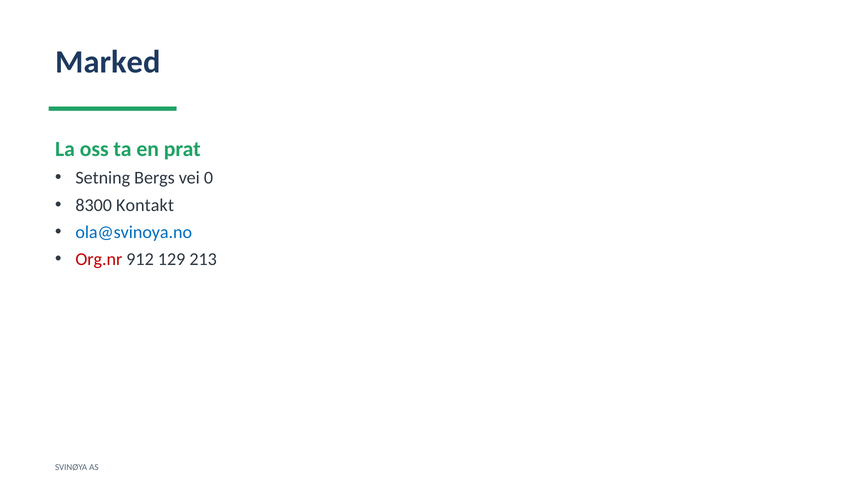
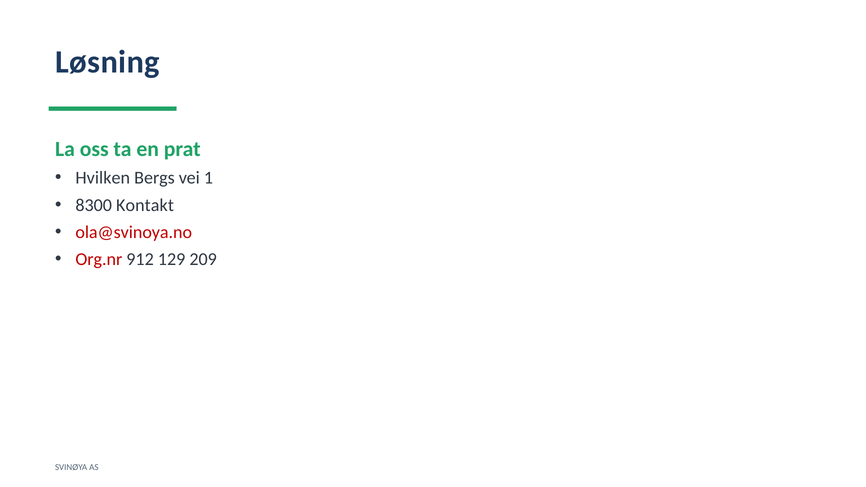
Marked: Marked -> Løsning
Setning: Setning -> Hvilken
0: 0 -> 1
ola@svinoya.no colour: blue -> red
213: 213 -> 209
